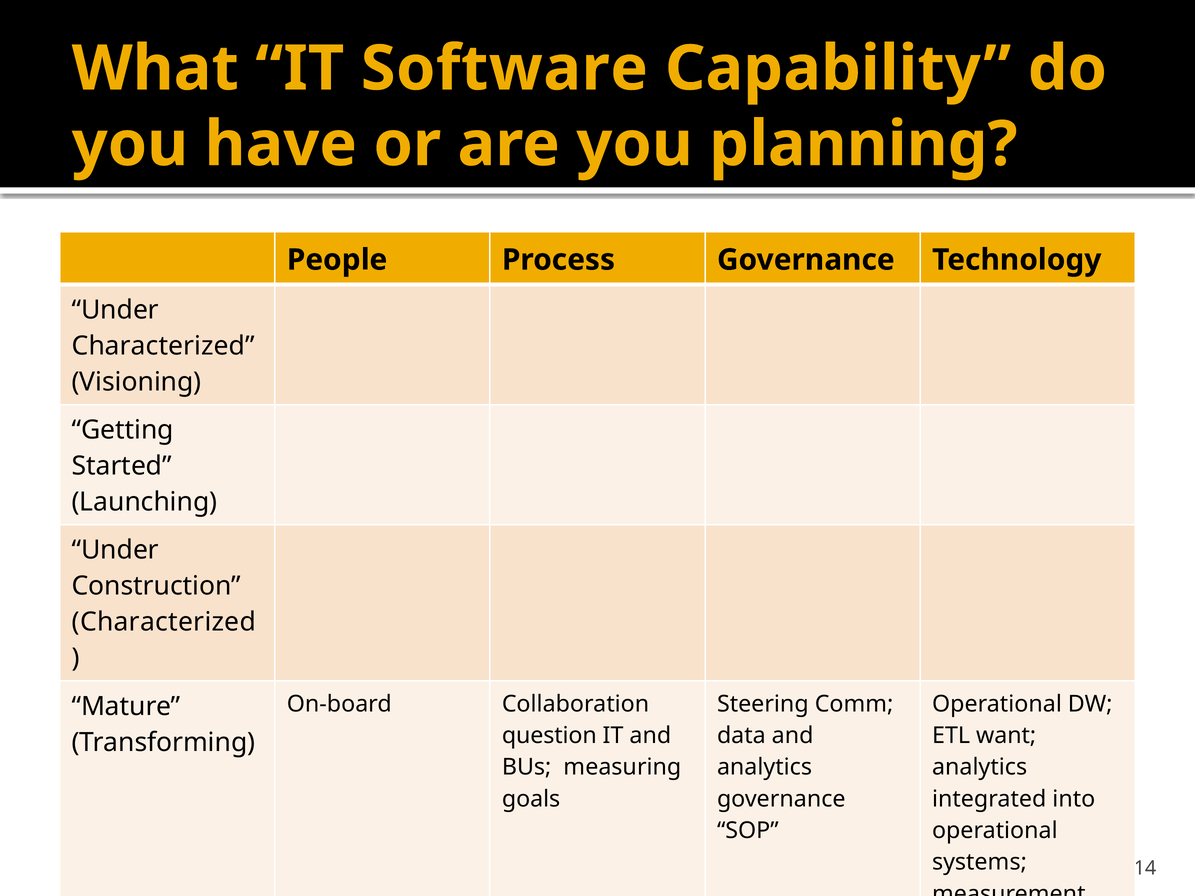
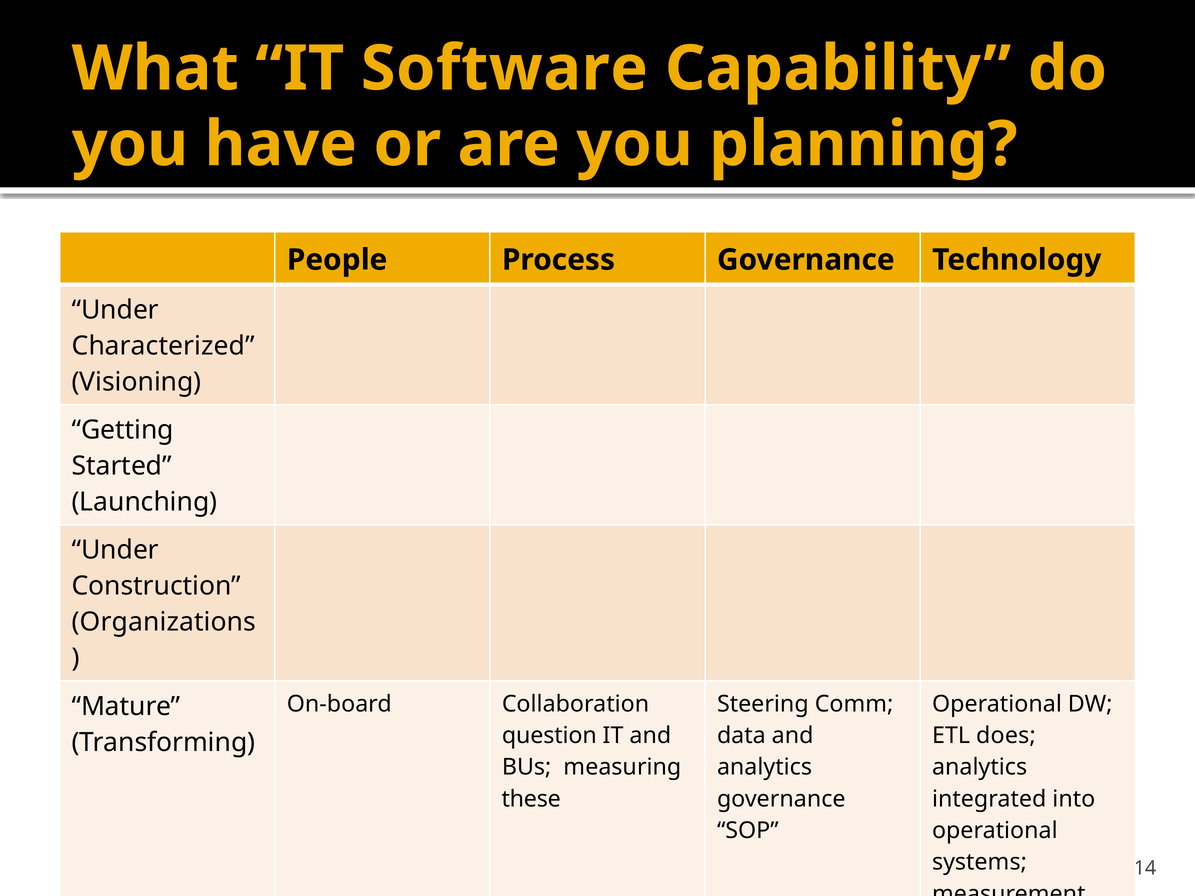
Characterized at (164, 622): Characterized -> Organizations
want: want -> does
goals: goals -> these
